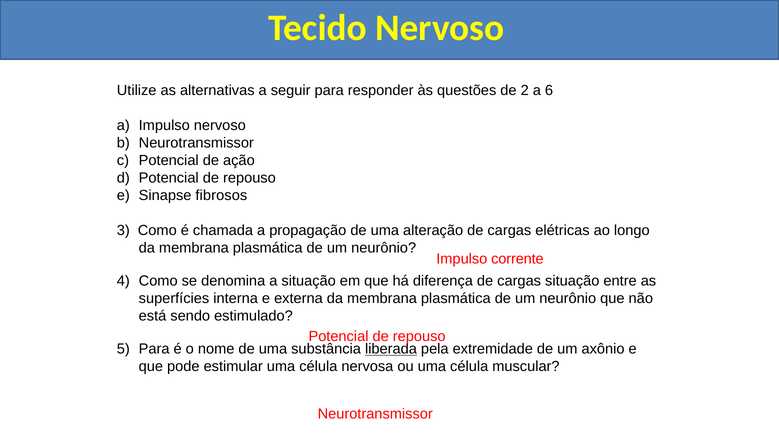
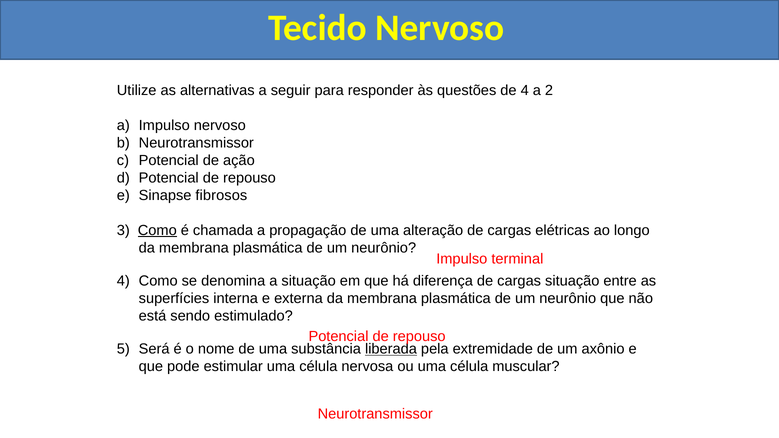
de 2: 2 -> 4
6: 6 -> 2
Como at (157, 230) underline: none -> present
corrente: corrente -> terminal
5 Para: Para -> Será
